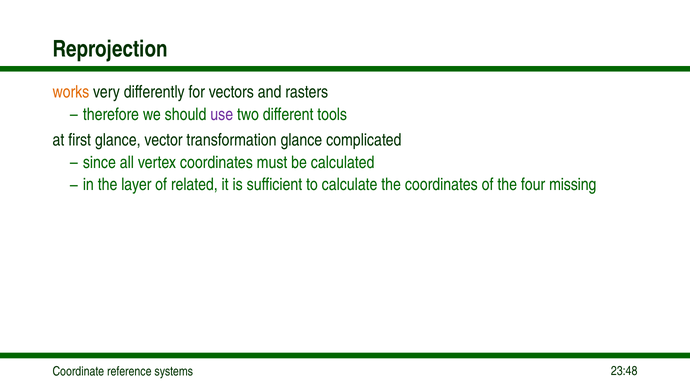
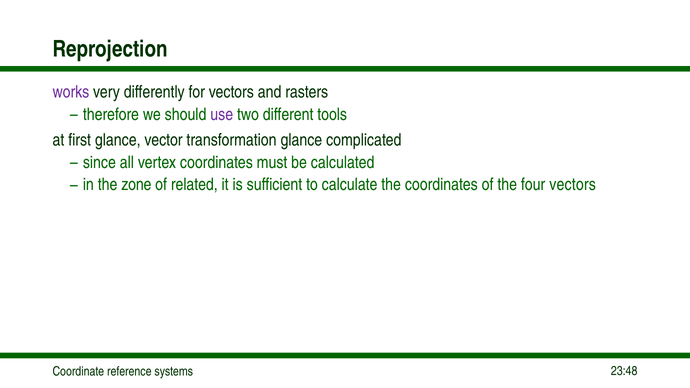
works colour: orange -> purple
layer: layer -> zone
four missing: missing -> vectors
